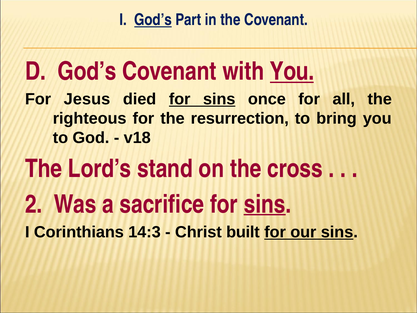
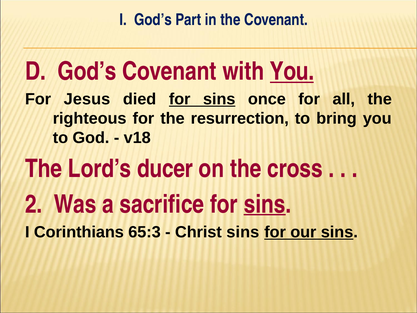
God’s at (153, 20) underline: present -> none
stand: stand -> ducer
14:3: 14:3 -> 65:3
Christ built: built -> sins
